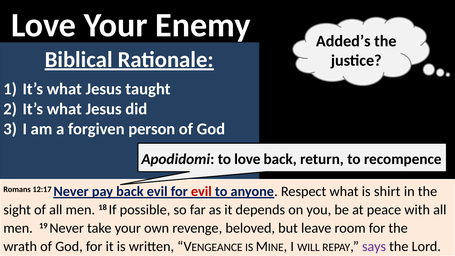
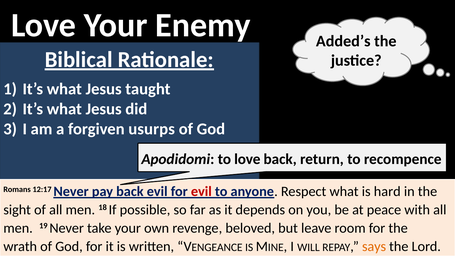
person: person -> usurps
shirt: shirt -> hard
says colour: purple -> orange
